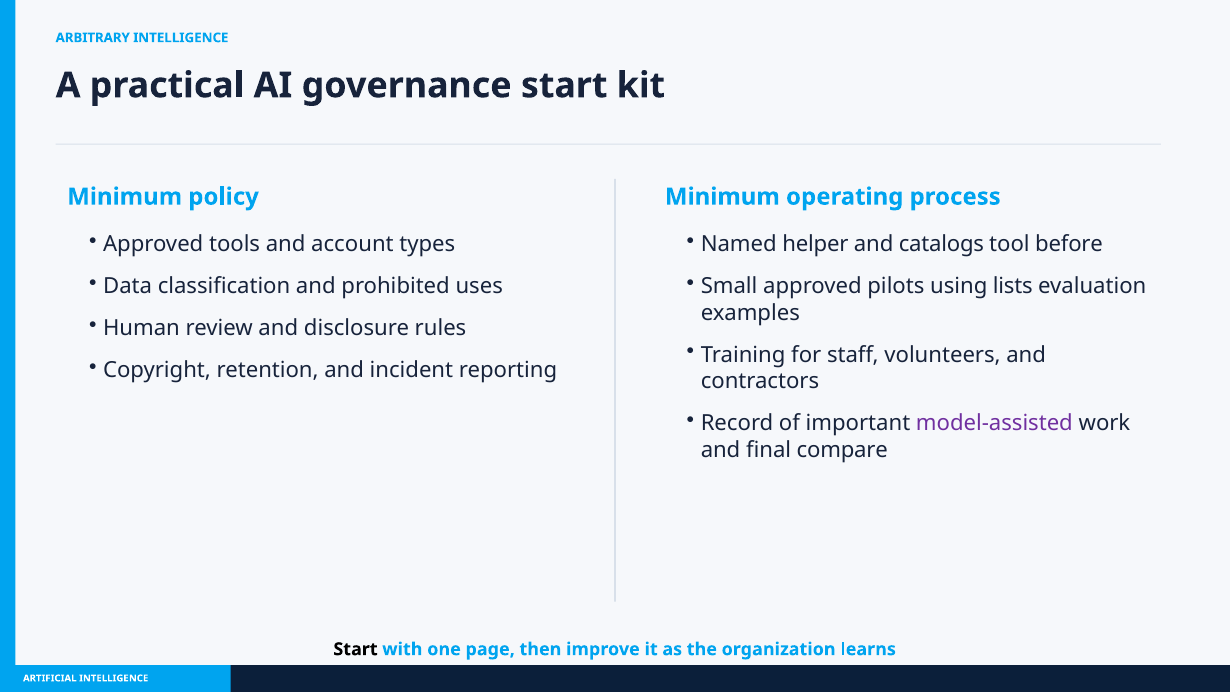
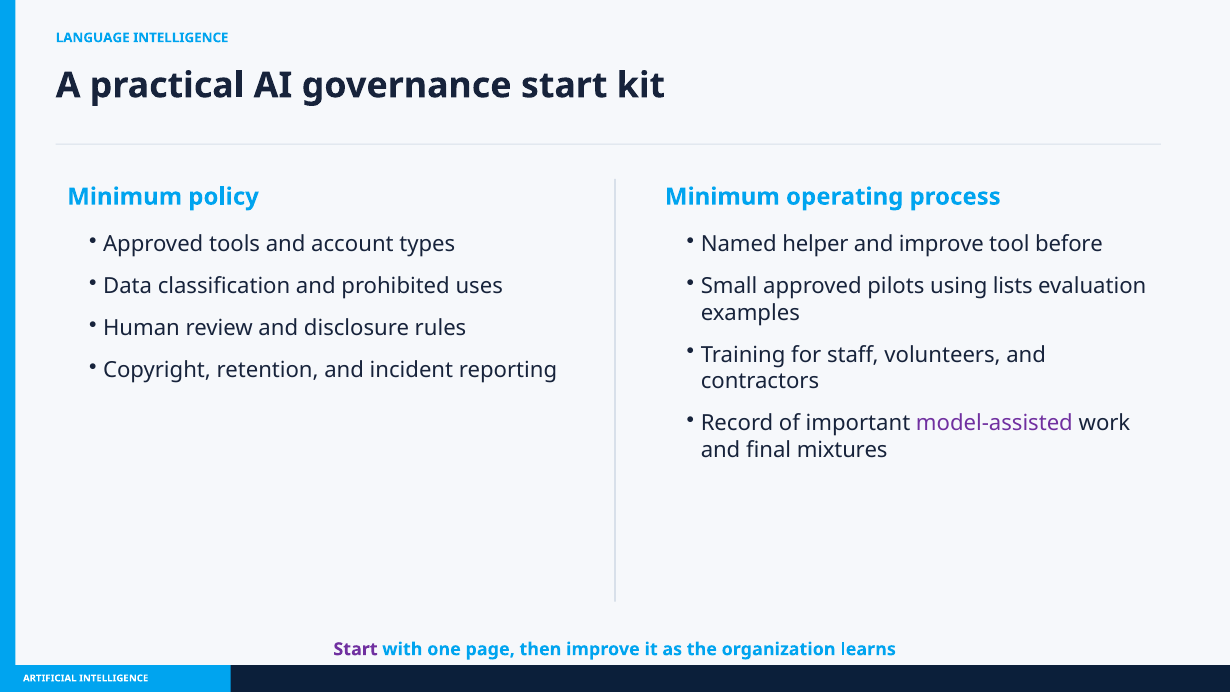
ARBITRARY: ARBITRARY -> LANGUAGE
and catalogs: catalogs -> improve
compare: compare -> mixtures
Start at (356, 649) colour: black -> purple
